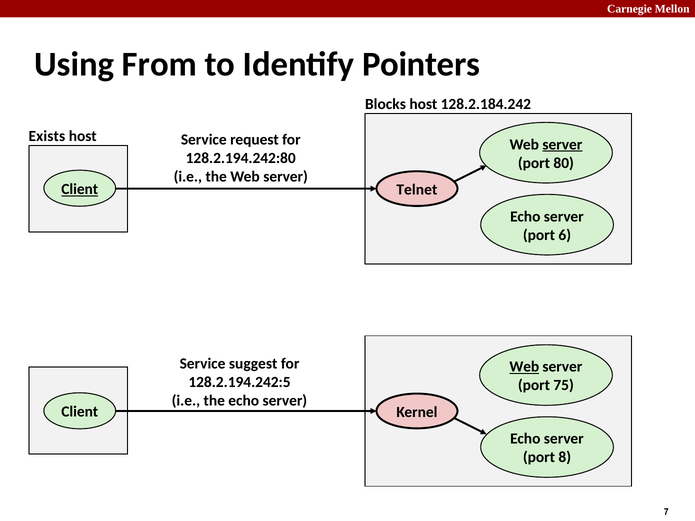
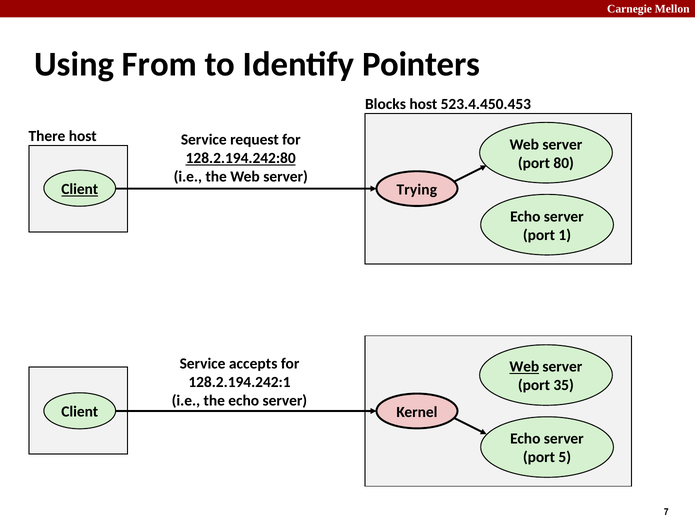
128.2.184.242: 128.2.184.242 -> 523.4.450.453
Exists: Exists -> There
server at (562, 145) underline: present -> none
128.2.194.242:80 underline: none -> present
Telnet: Telnet -> Trying
6: 6 -> 1
suggest: suggest -> accepts
128.2.194.242:5: 128.2.194.242:5 -> 128.2.194.242:1
75: 75 -> 35
8: 8 -> 5
